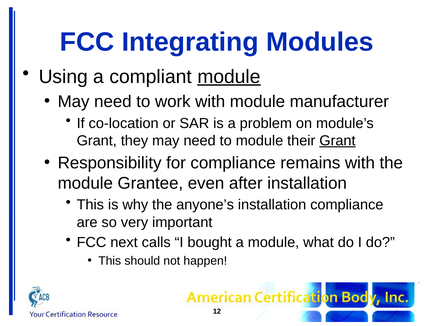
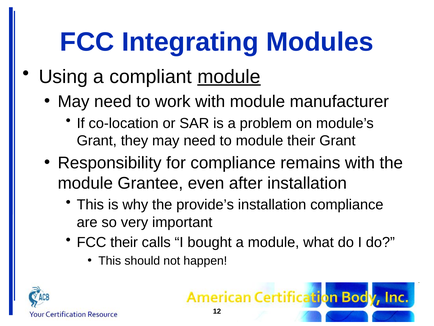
Grant at (337, 140) underline: present -> none
anyone’s: anyone’s -> provide’s
FCC next: next -> their
